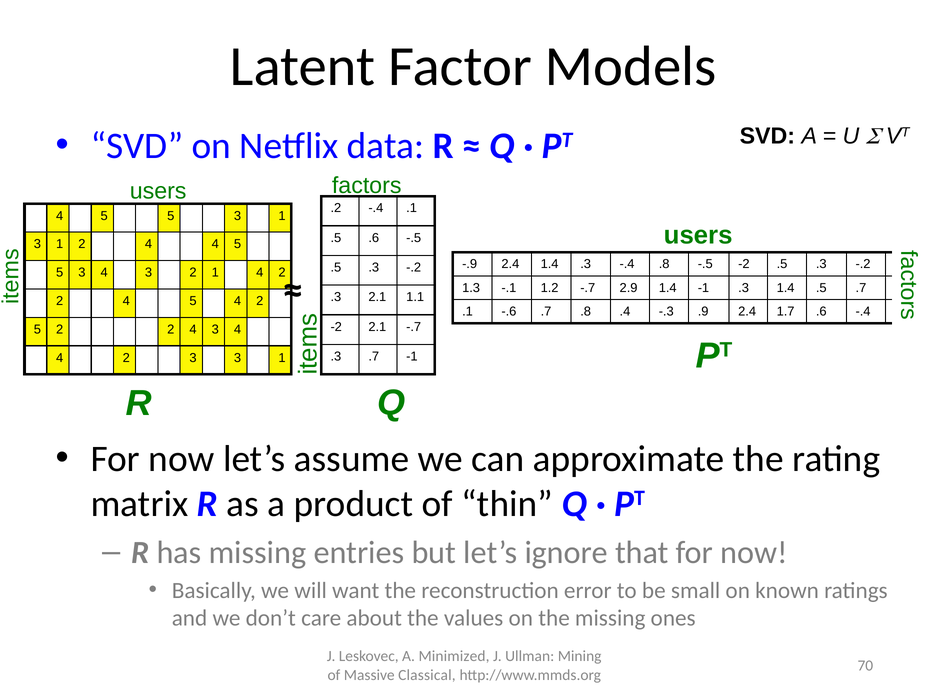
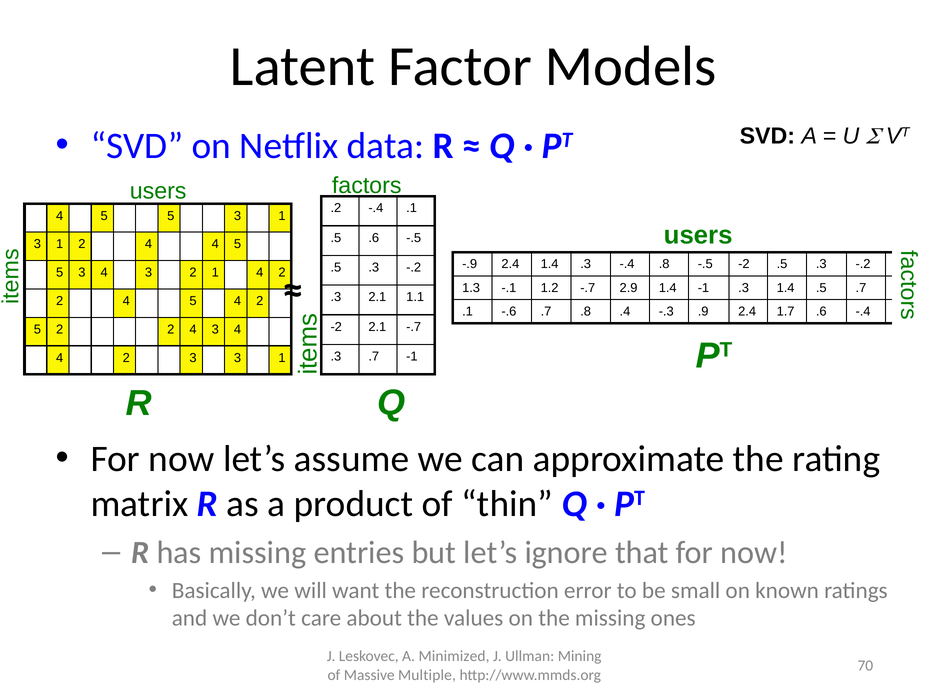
Classical: Classical -> Multiple
